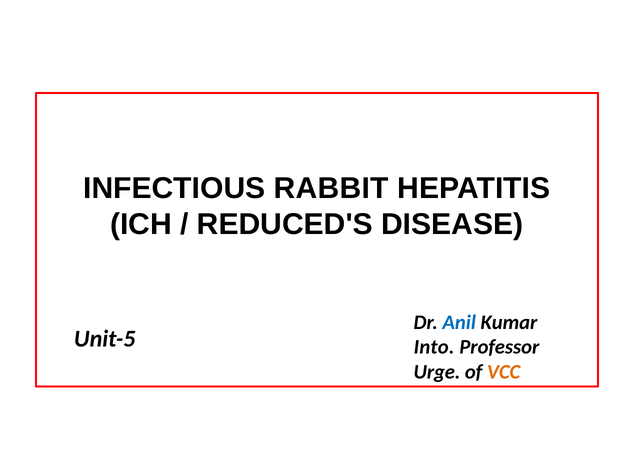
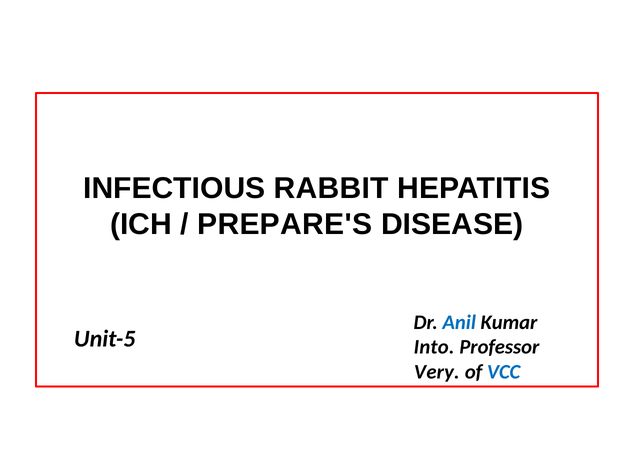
REDUCED'S: REDUCED'S -> PREPARE'S
Urge: Urge -> Very
VCC colour: orange -> blue
